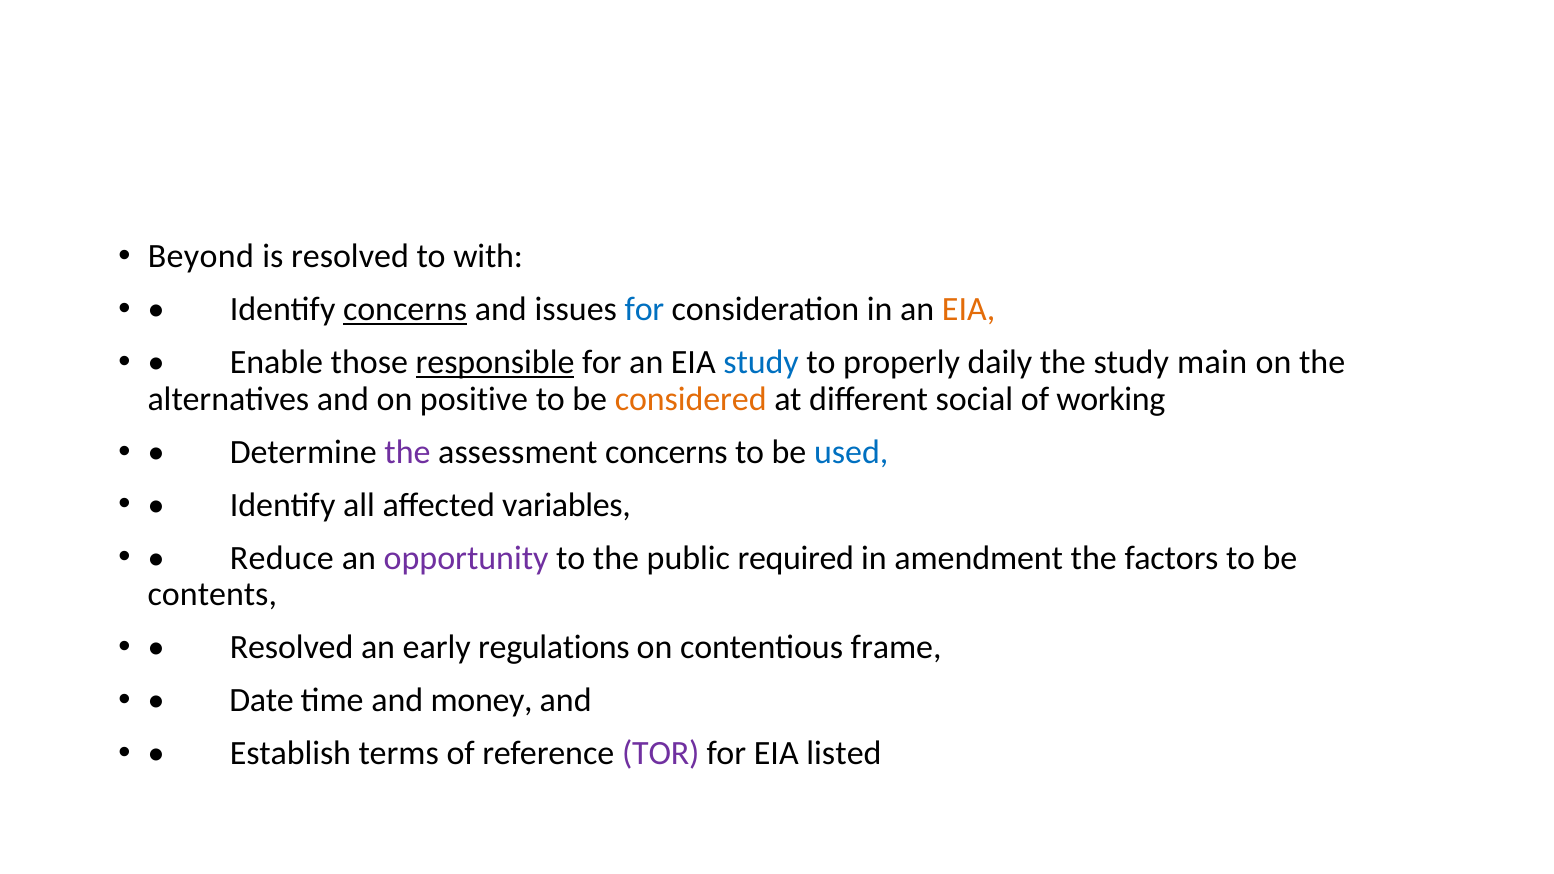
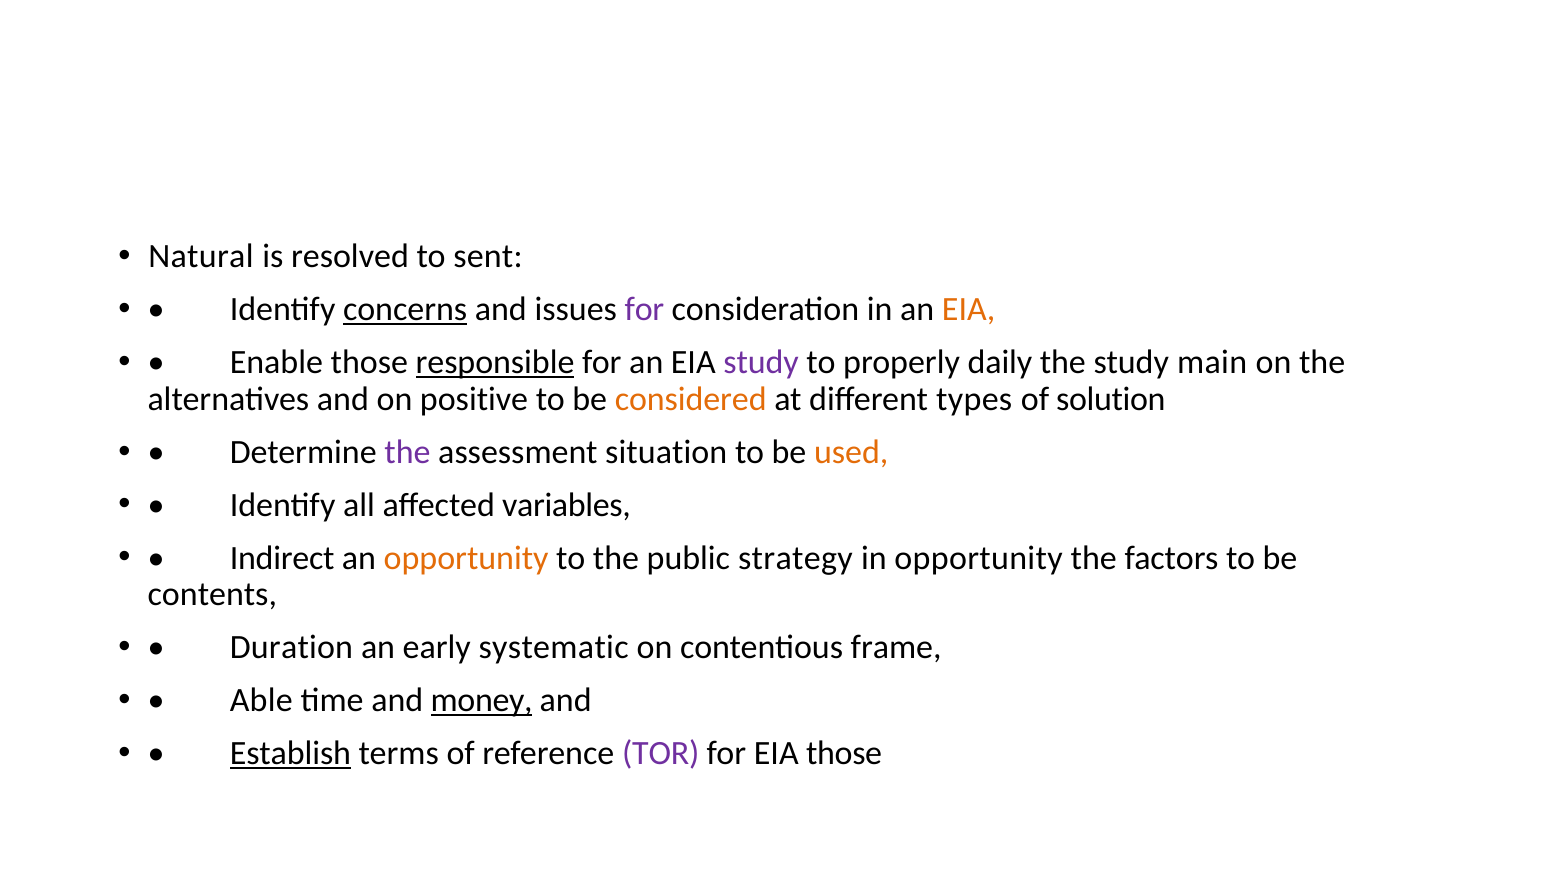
Beyond: Beyond -> Natural
with: with -> sent
for at (644, 310) colour: blue -> purple
study at (761, 362) colour: blue -> purple
social: social -> types
working: working -> solution
assessment concerns: concerns -> situation
used colour: blue -> orange
Reduce: Reduce -> Indirect
opportunity at (466, 558) colour: purple -> orange
required: required -> strategy
in amendment: amendment -> opportunity
Resolved at (292, 648): Resolved -> Duration
regulations: regulations -> systematic
Date: Date -> Able
money underline: none -> present
Establish underline: none -> present
EIA listed: listed -> those
